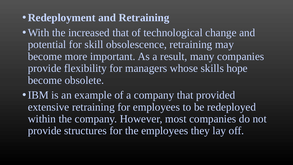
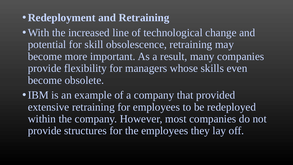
increased that: that -> line
hope: hope -> even
